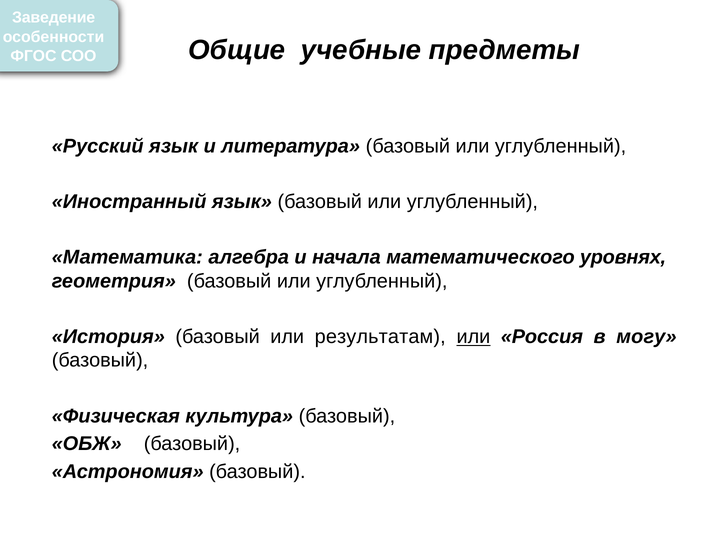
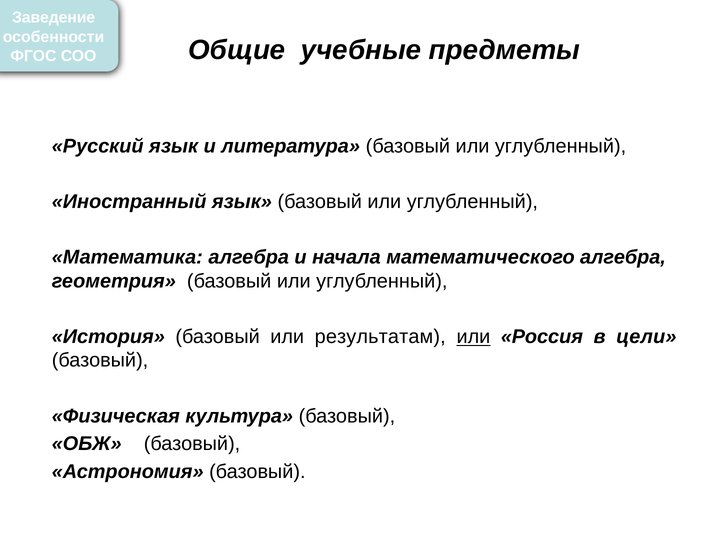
математического уровнях: уровнях -> алгебра
могу: могу -> цели
